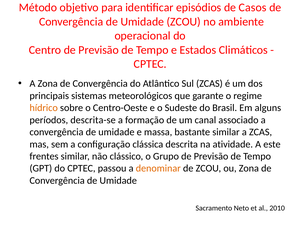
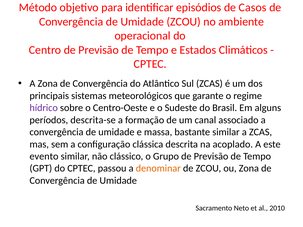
hídrico colour: orange -> purple
atividade: atividade -> acoplado
frentes: frentes -> evento
